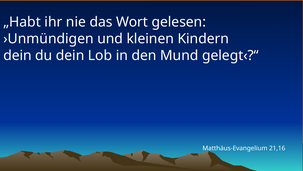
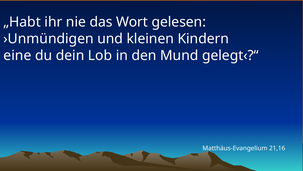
dein at (18, 55): dein -> eine
